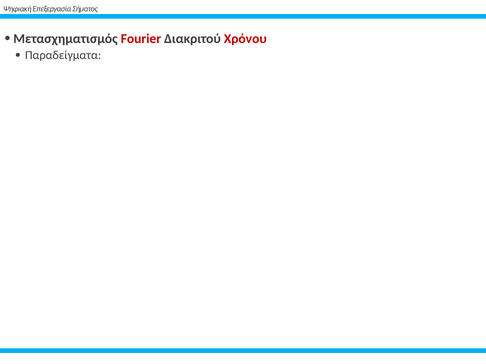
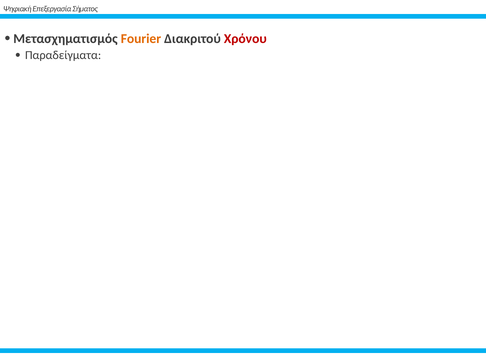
Fourier colour: red -> orange
